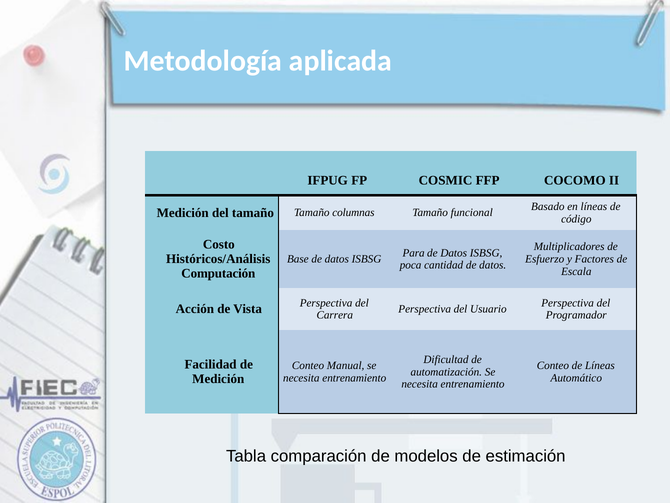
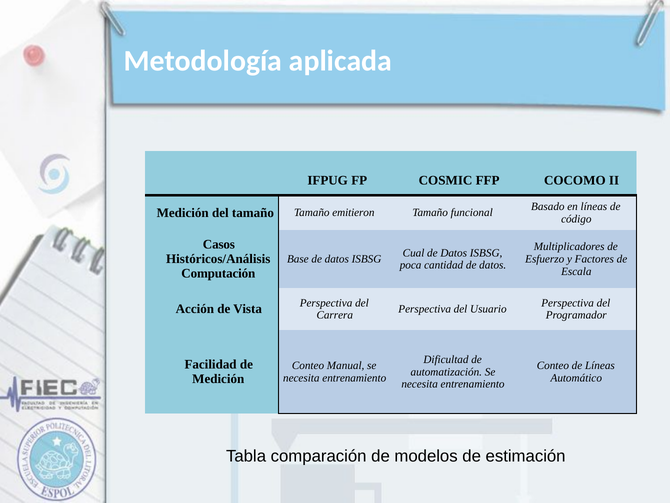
columnas: columnas -> emitieron
Costo: Costo -> Casos
Para: Para -> Cual
